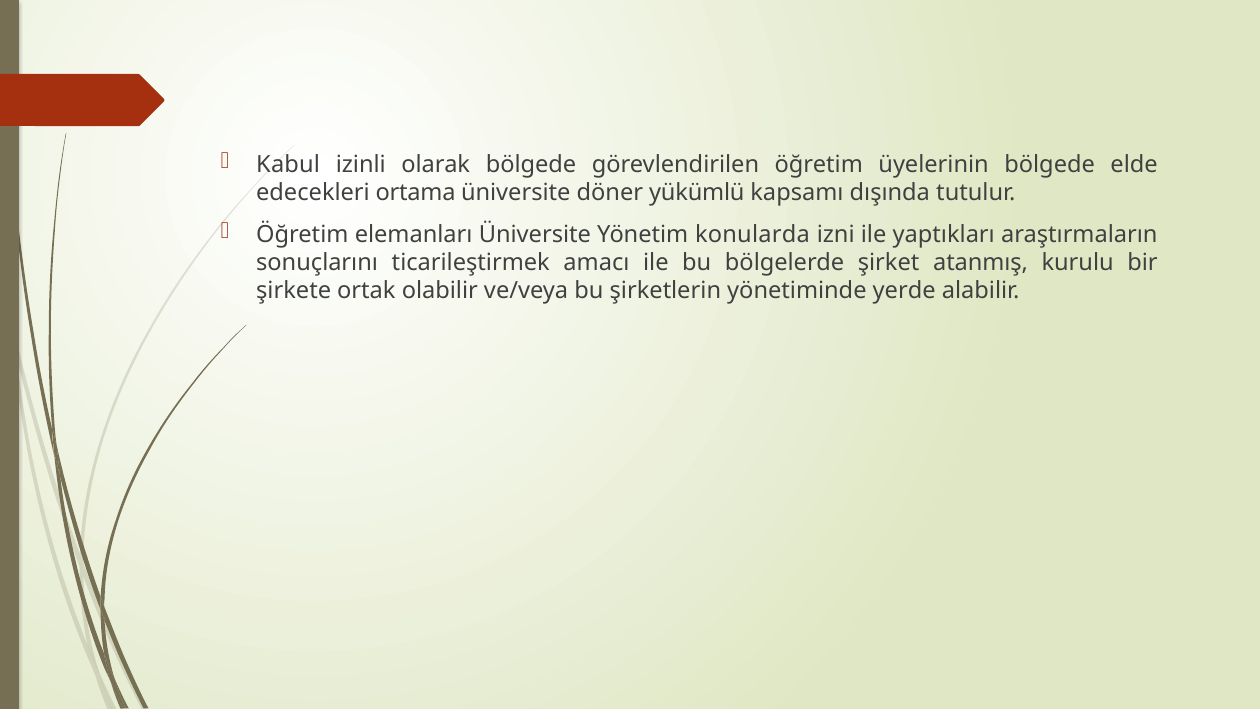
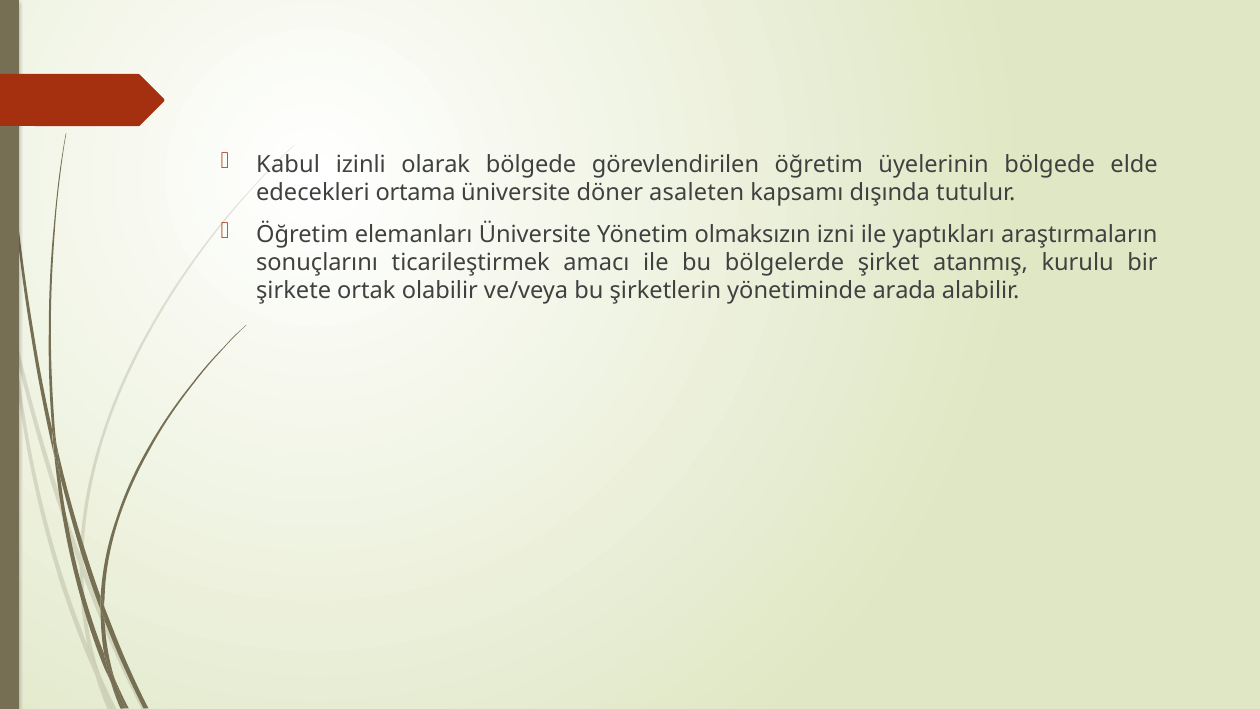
yükümlü: yükümlü -> asaleten
konularda: konularda -> olmaksızın
yerde: yerde -> arada
